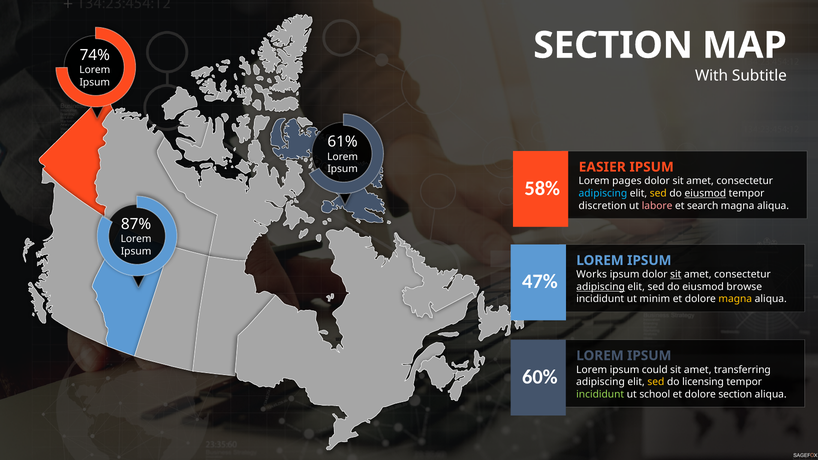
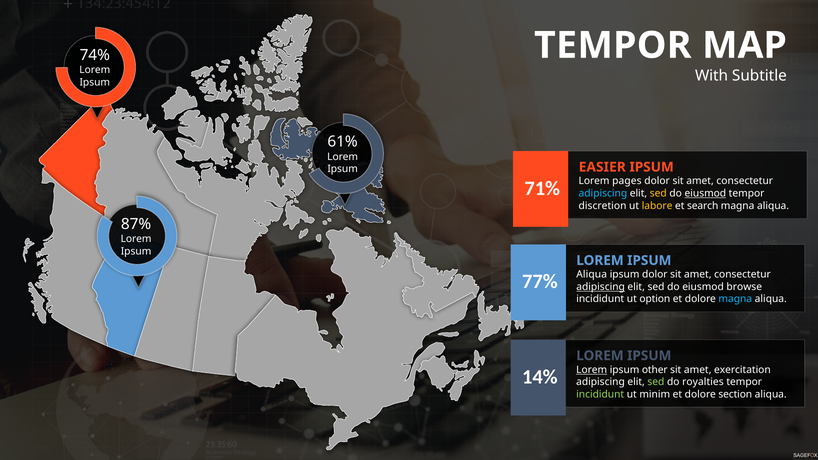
SECTION at (613, 45): SECTION -> TEMPOR
58%: 58% -> 71%
labore colour: pink -> yellow
Works at (592, 275): Works -> Aliqua
sit at (676, 275) underline: present -> none
47%: 47% -> 77%
minim: minim -> option
magna at (735, 299) colour: yellow -> light blue
Lorem at (592, 370) underline: none -> present
could: could -> other
transferring: transferring -> exercitation
60%: 60% -> 14%
sed at (656, 382) colour: yellow -> light green
licensing: licensing -> royalties
school: school -> minim
